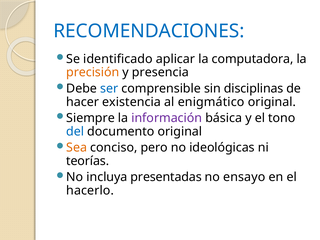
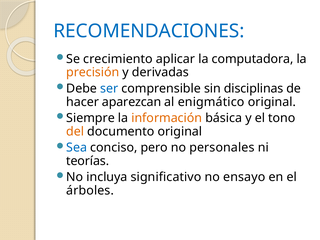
identificado: identificado -> crecimiento
presencia: presencia -> derivadas
existencia: existencia -> aparezcan
información colour: purple -> orange
del colour: blue -> orange
Sea colour: orange -> blue
ideológicas: ideológicas -> personales
presentadas: presentadas -> significativo
hacerlo: hacerlo -> árboles
